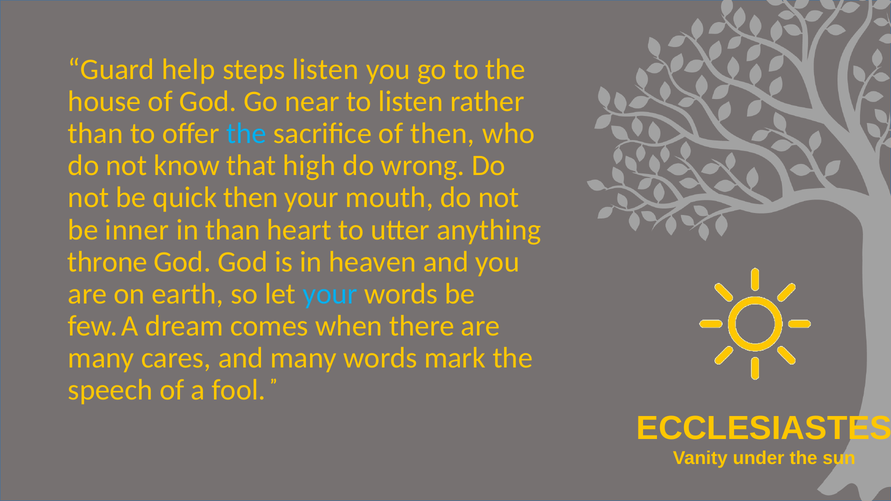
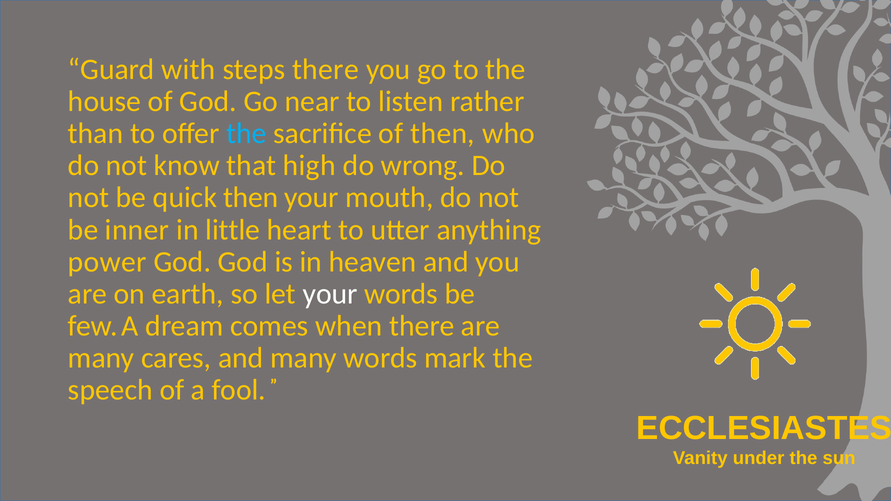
help: help -> with
steps listen: listen -> there
in than: than -> little
throne: throne -> power
your at (330, 294) colour: light blue -> white
